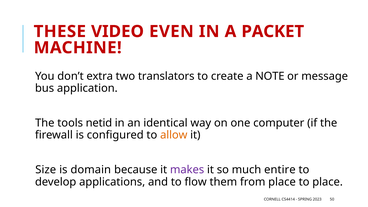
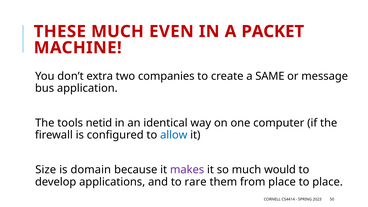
THESE VIDEO: VIDEO -> MUCH
translators: translators -> companies
NOTE: NOTE -> SAME
allow colour: orange -> blue
entire: entire -> would
flow: flow -> rare
